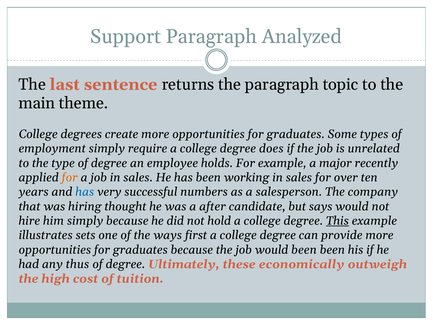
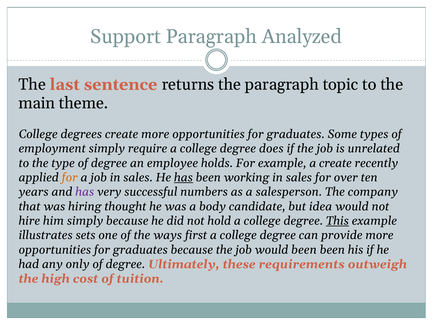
a major: major -> create
has at (183, 177) underline: none -> present
has at (85, 192) colour: blue -> purple
after: after -> body
says: says -> idea
thus: thus -> only
economically: economically -> requirements
